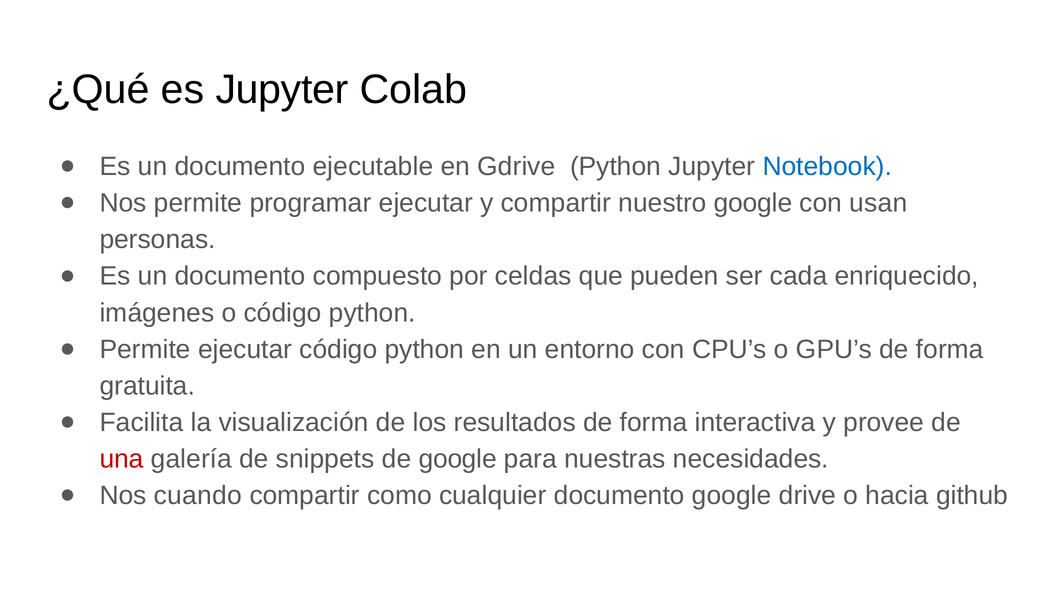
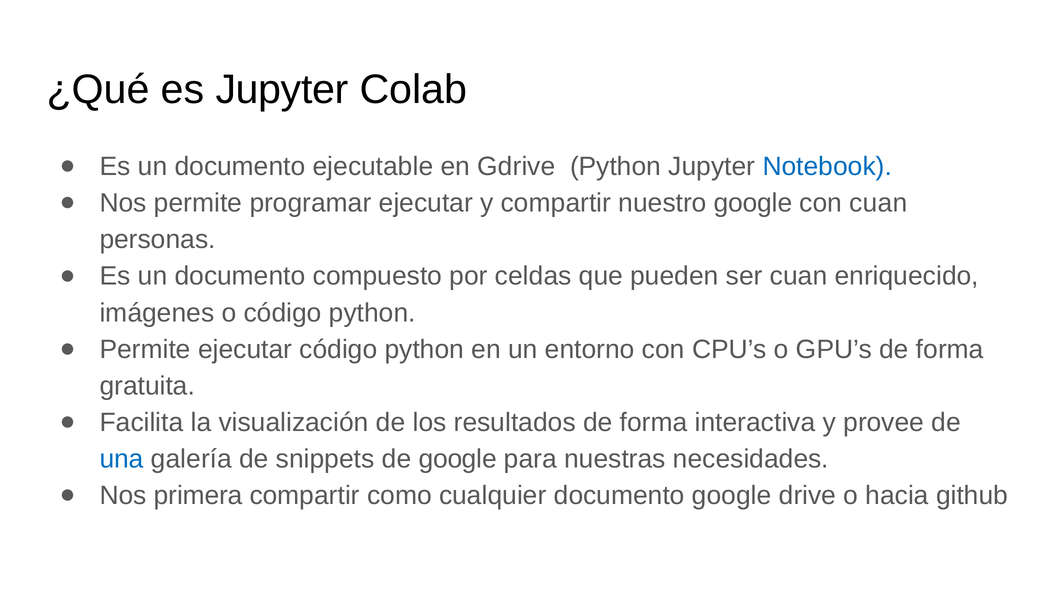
con usan: usan -> cuan
ser cada: cada -> cuan
una colour: red -> blue
cuando: cuando -> primera
